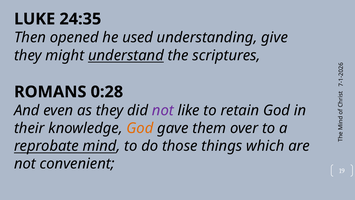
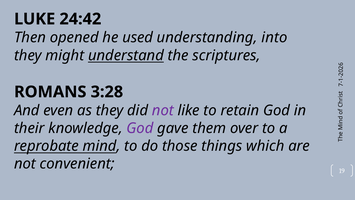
24:35: 24:35 -> 24:42
give: give -> into
0:28: 0:28 -> 3:28
God at (140, 128) colour: orange -> purple
